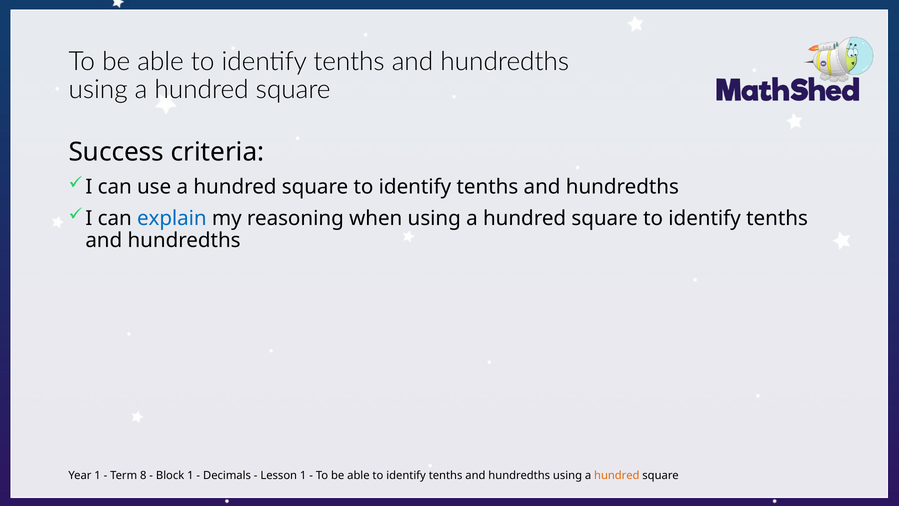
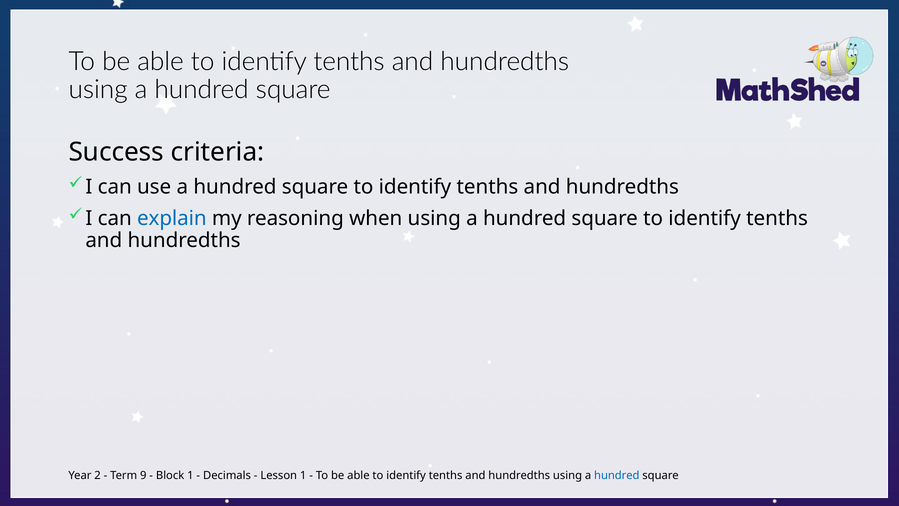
Year 1: 1 -> 2
8: 8 -> 9
hundred at (617, 475) colour: orange -> blue
